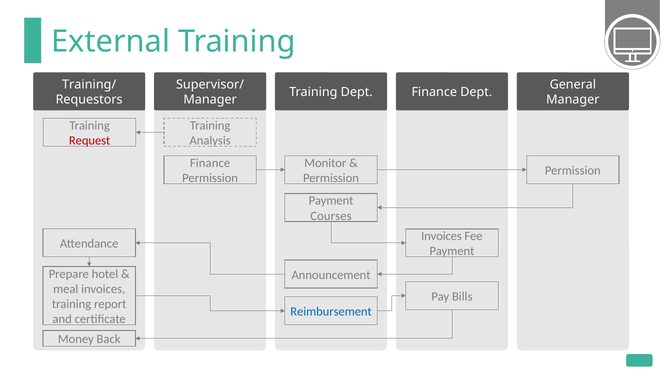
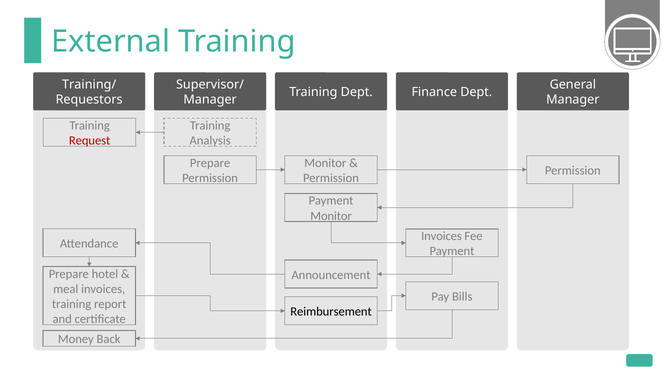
Finance at (210, 163): Finance -> Prepare
Courses at (331, 216): Courses -> Monitor
Reimbursement colour: blue -> black
